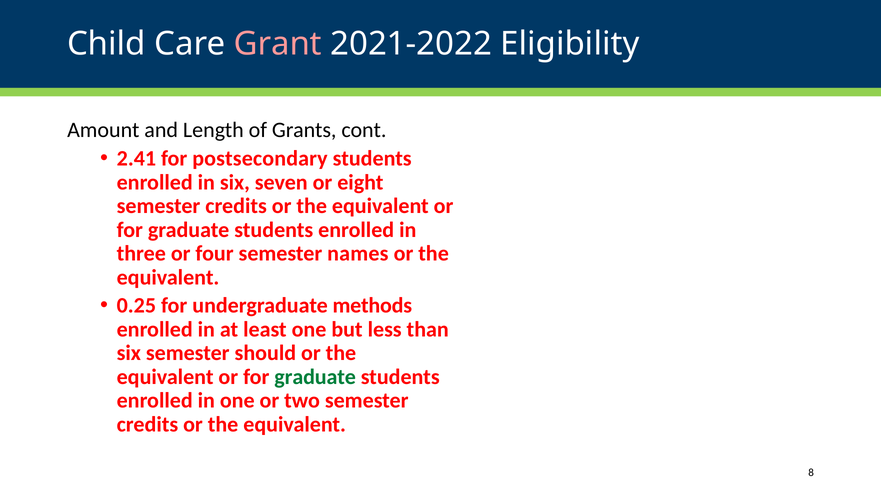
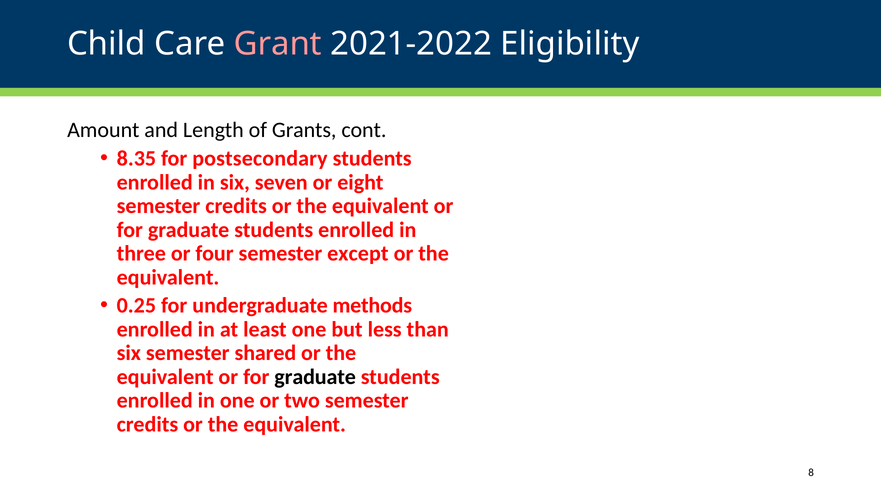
2.41: 2.41 -> 8.35
names: names -> except
should: should -> shared
graduate at (315, 377) colour: green -> black
